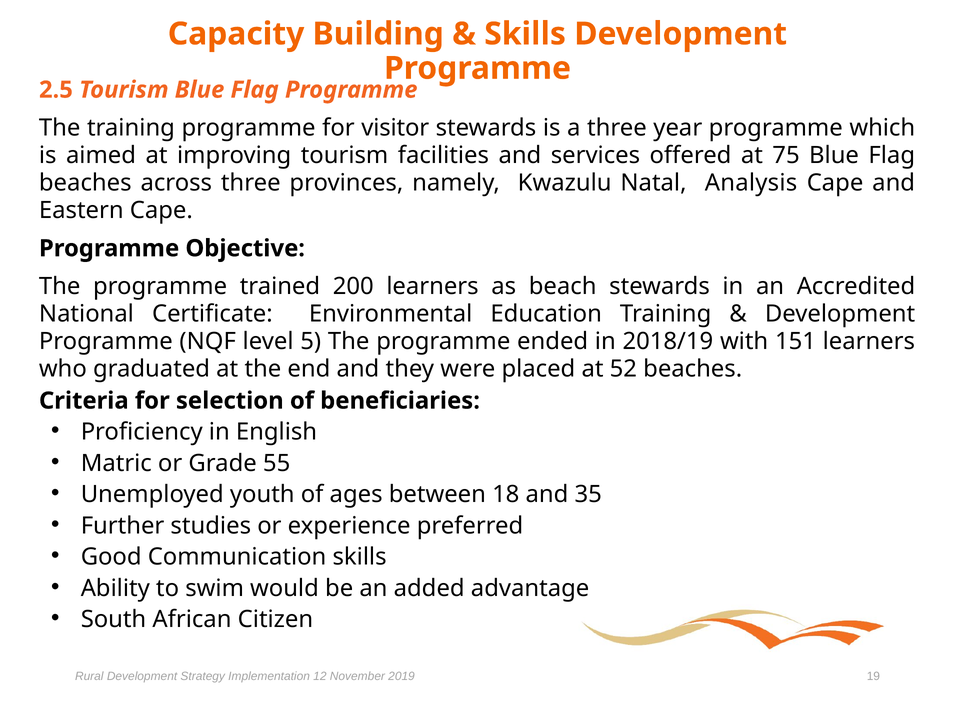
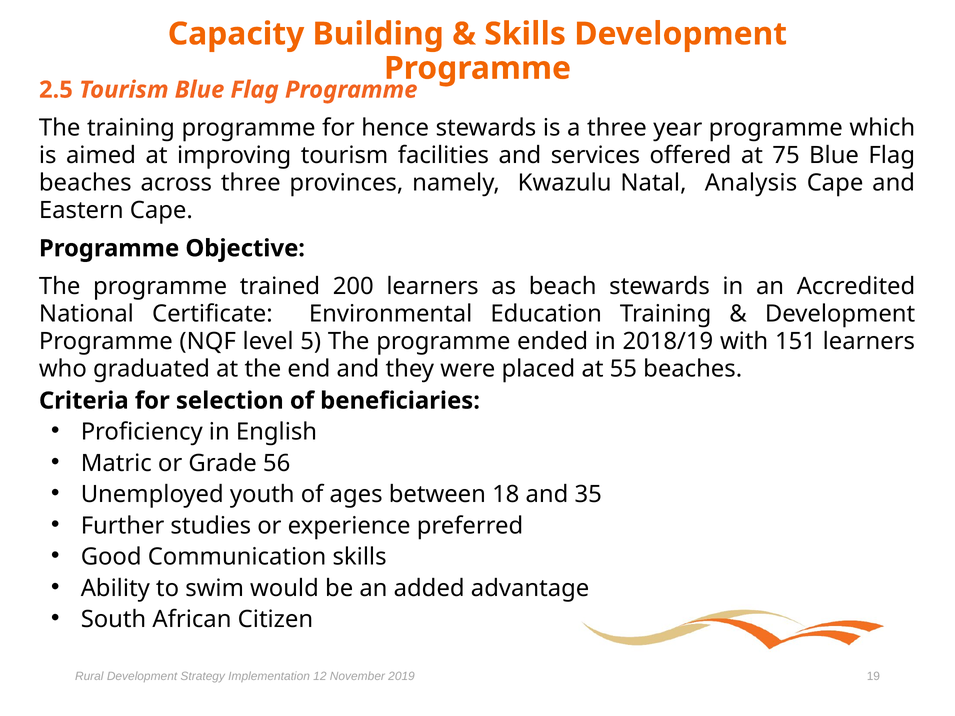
visitor: visitor -> hence
52: 52 -> 55
55: 55 -> 56
